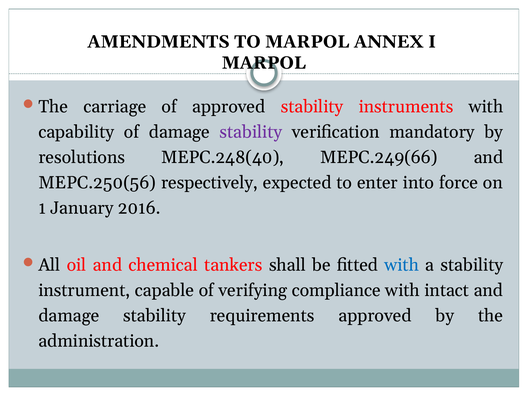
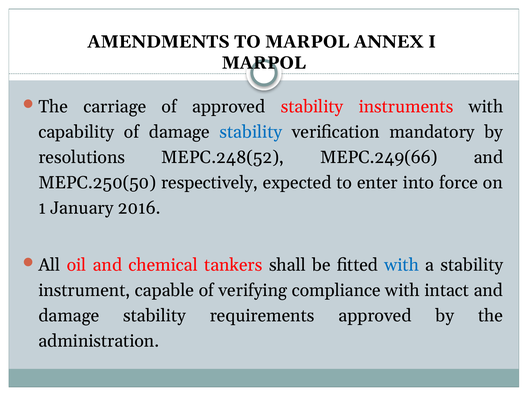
stability at (251, 132) colour: purple -> blue
MEPC.248(40: MEPC.248(40 -> MEPC.248(52
MEPC.250(56: MEPC.250(56 -> MEPC.250(50
